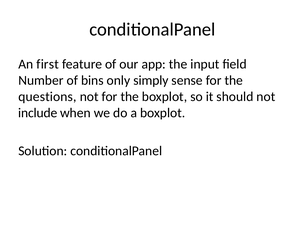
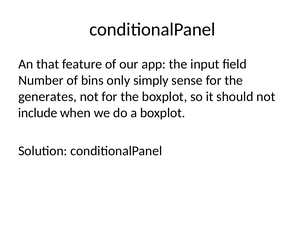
first: first -> that
questions: questions -> generates
